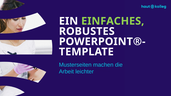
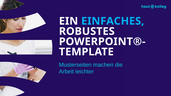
EINFACHES colour: light green -> light blue
